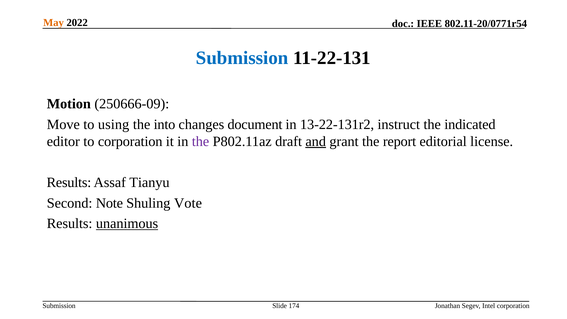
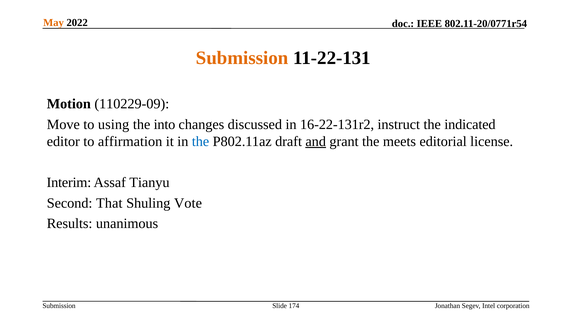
Submission at (242, 58) colour: blue -> orange
250666-09: 250666-09 -> 110229-09
document: document -> discussed
13-22-131r2: 13-22-131r2 -> 16-22-131r2
to corporation: corporation -> affirmation
the at (201, 141) colour: purple -> blue
report: report -> meets
Results at (69, 182): Results -> Interim
Note: Note -> That
unanimous underline: present -> none
